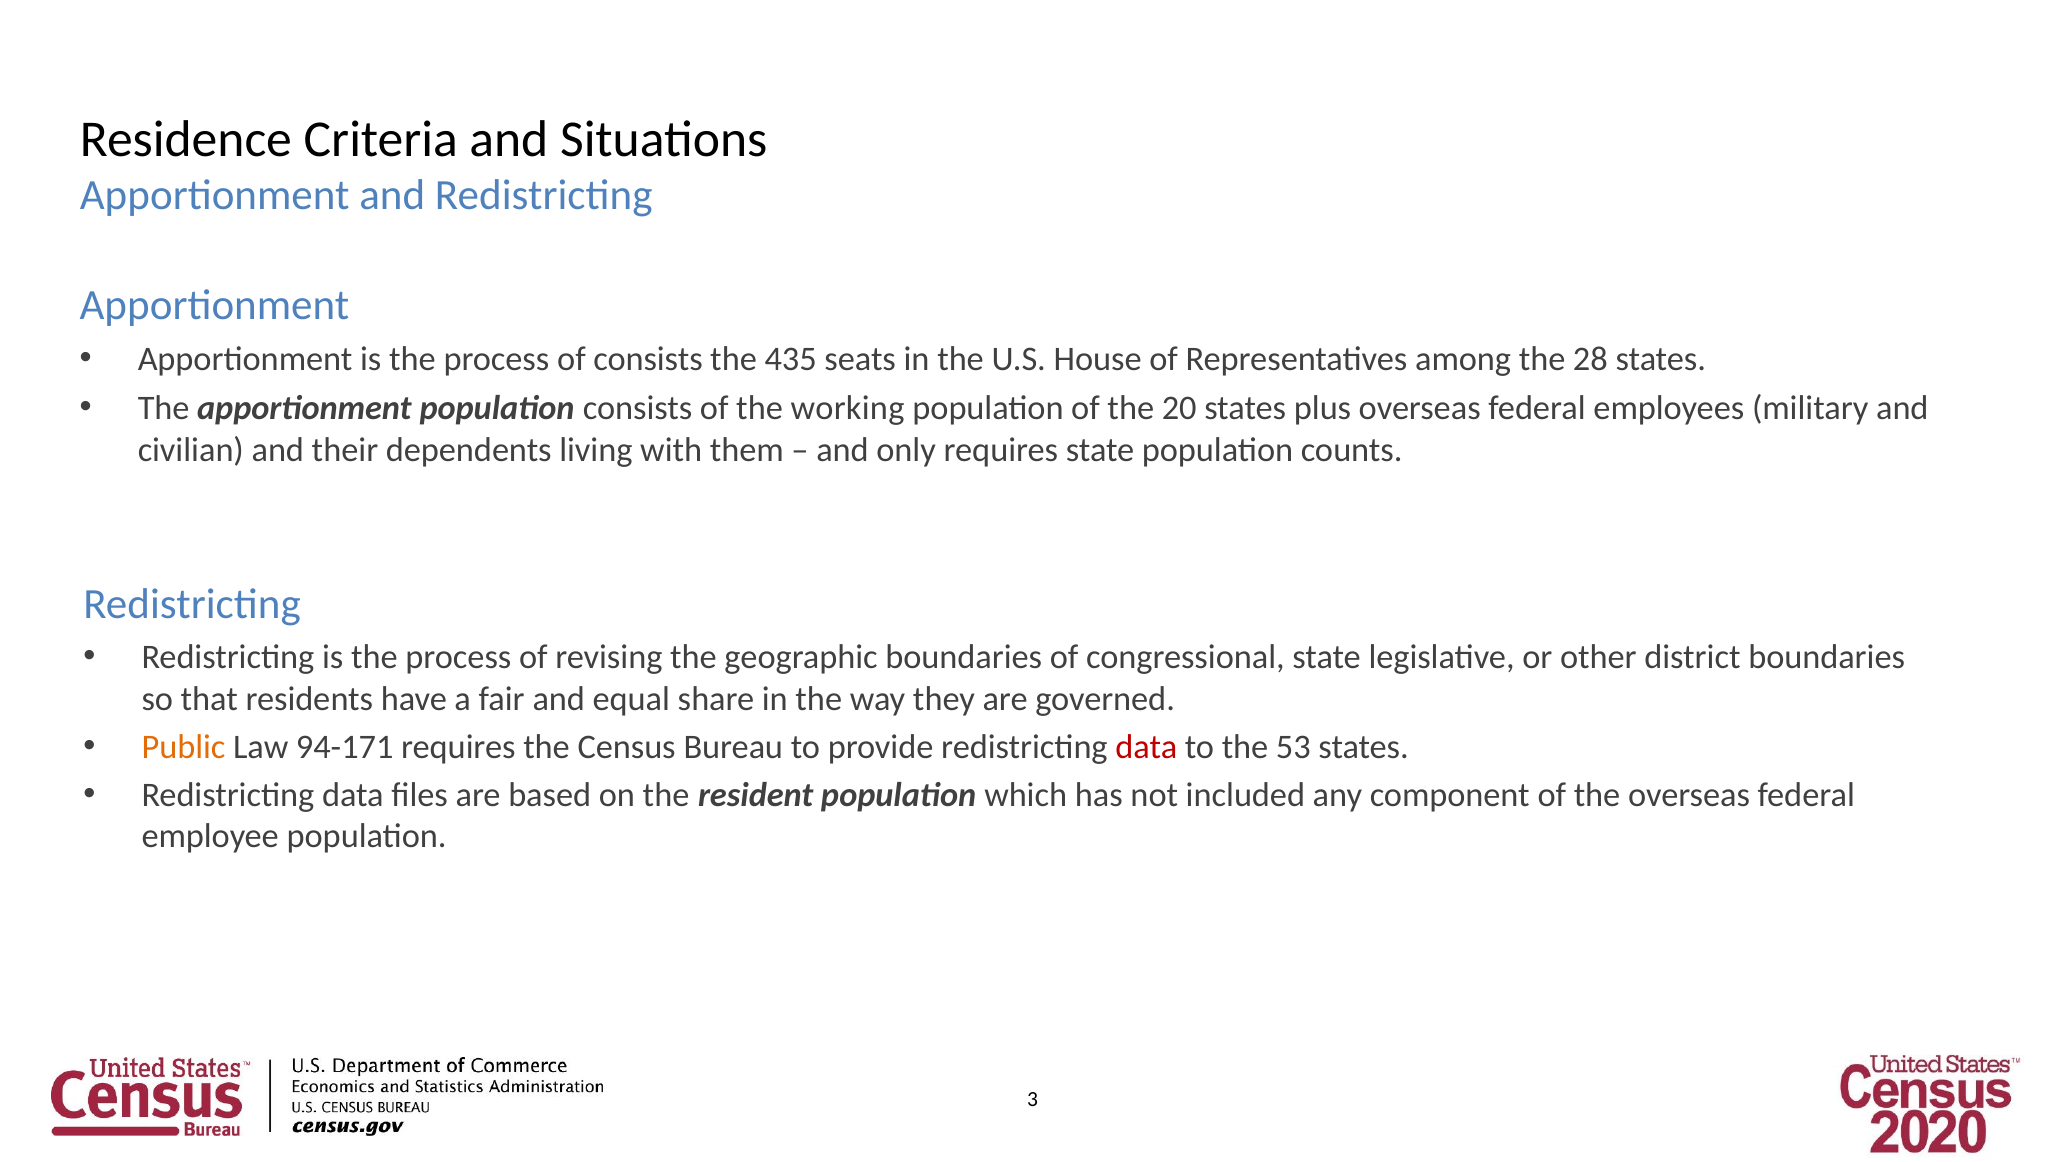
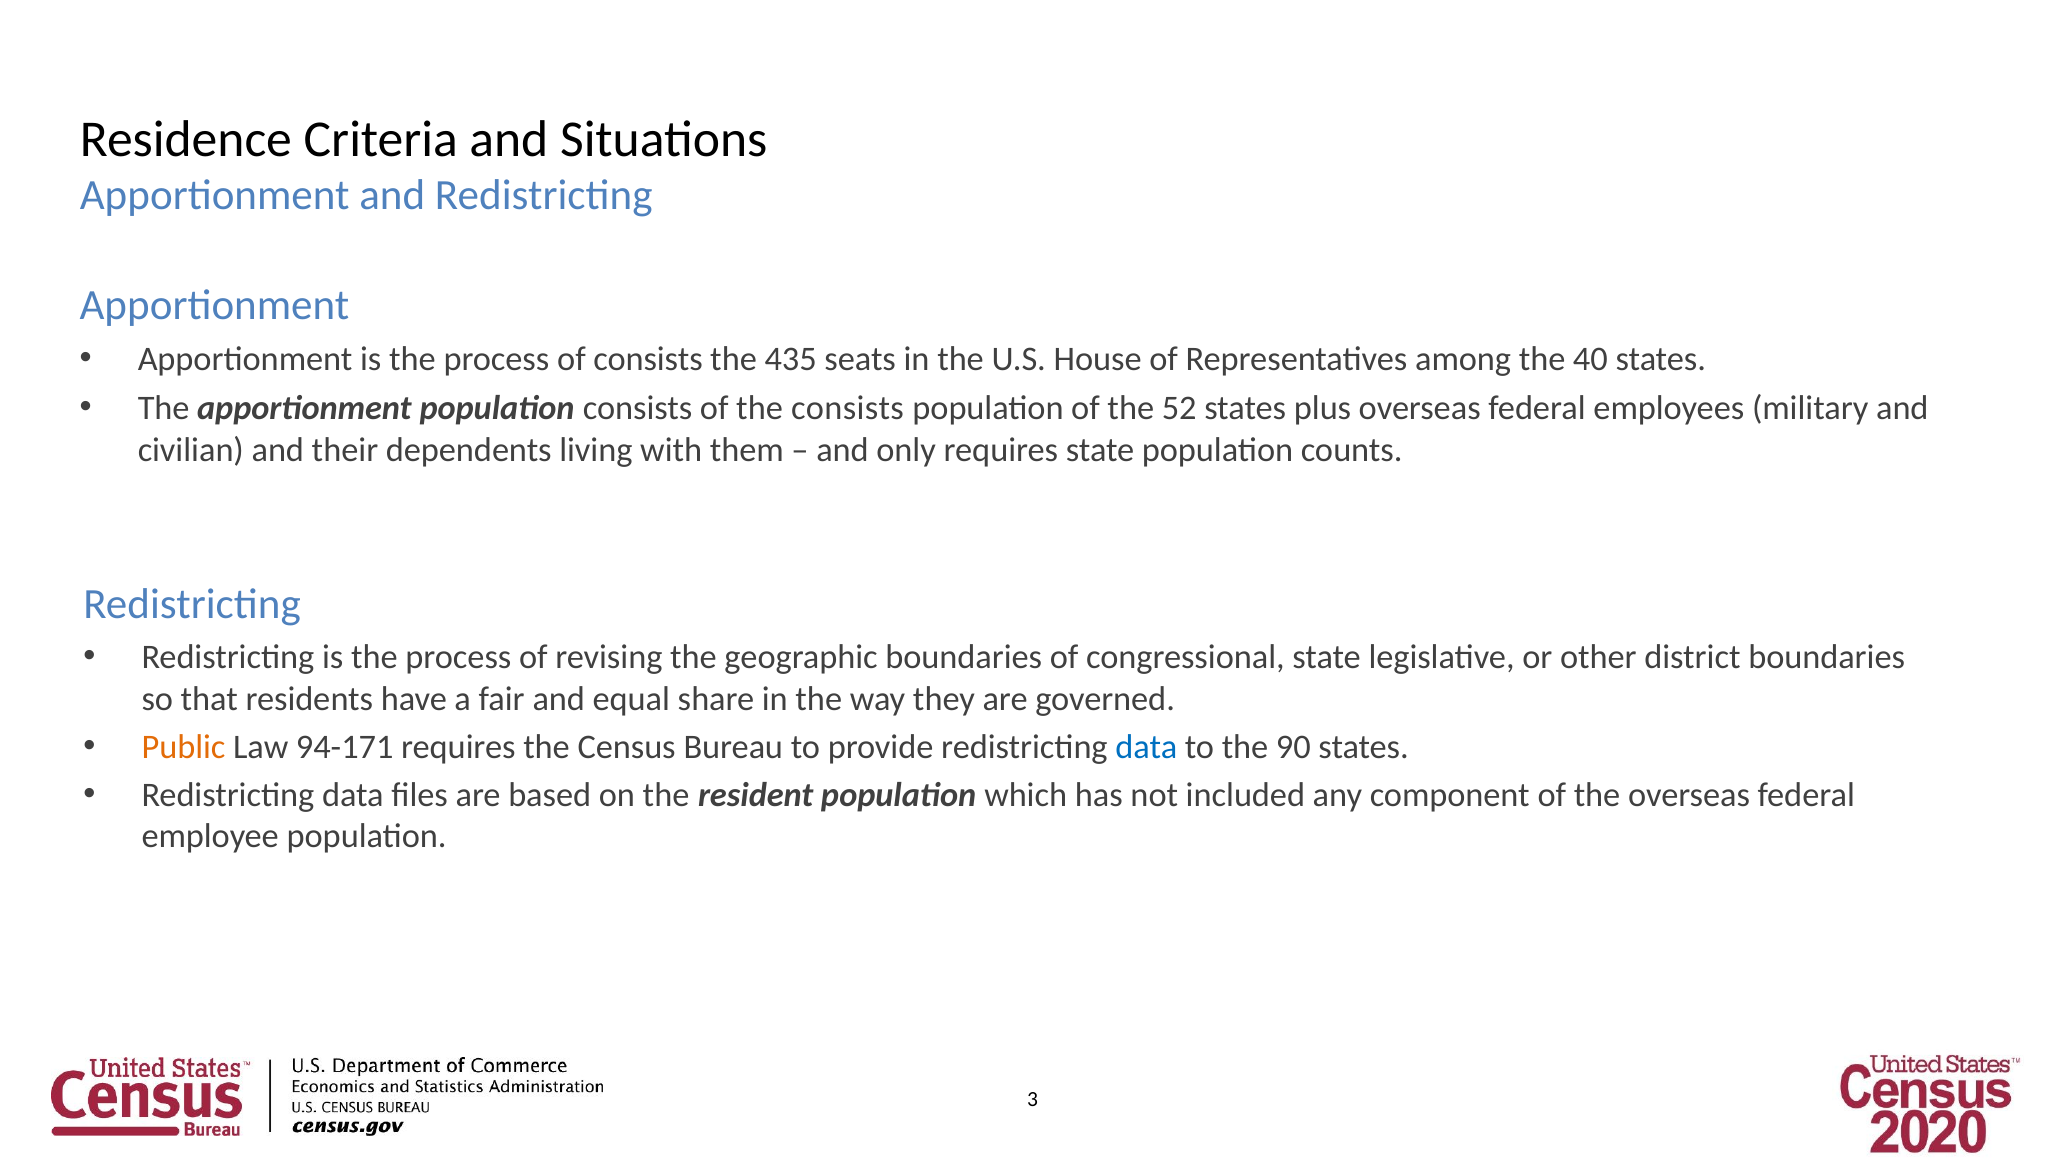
28: 28 -> 40
the working: working -> consists
20: 20 -> 52
data at (1146, 746) colour: red -> blue
53: 53 -> 90
